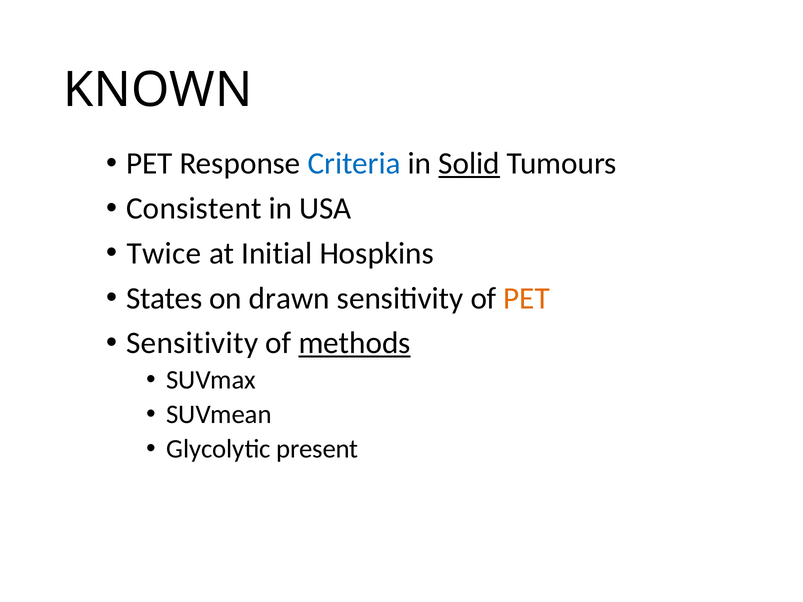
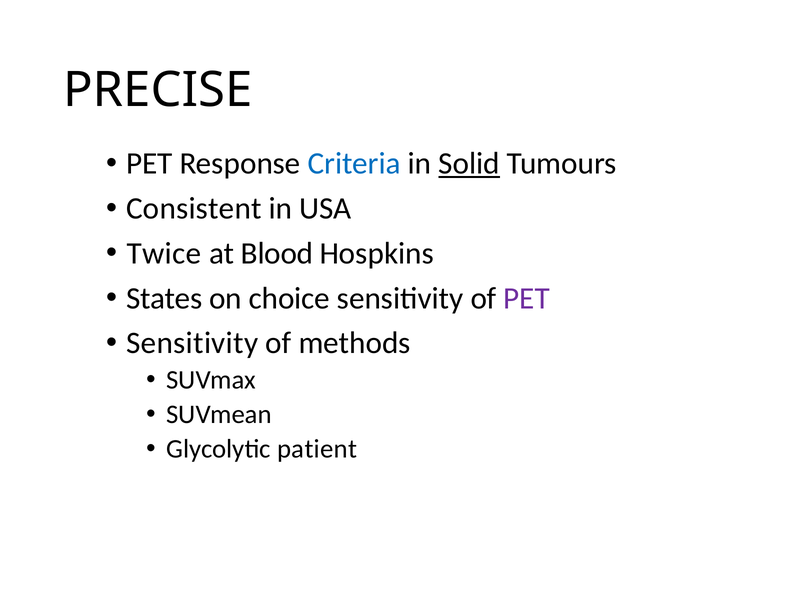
KNOWN: KNOWN -> PRECISE
Initial: Initial -> Blood
drawn: drawn -> choice
PET at (527, 298) colour: orange -> purple
methods underline: present -> none
present: present -> patient
